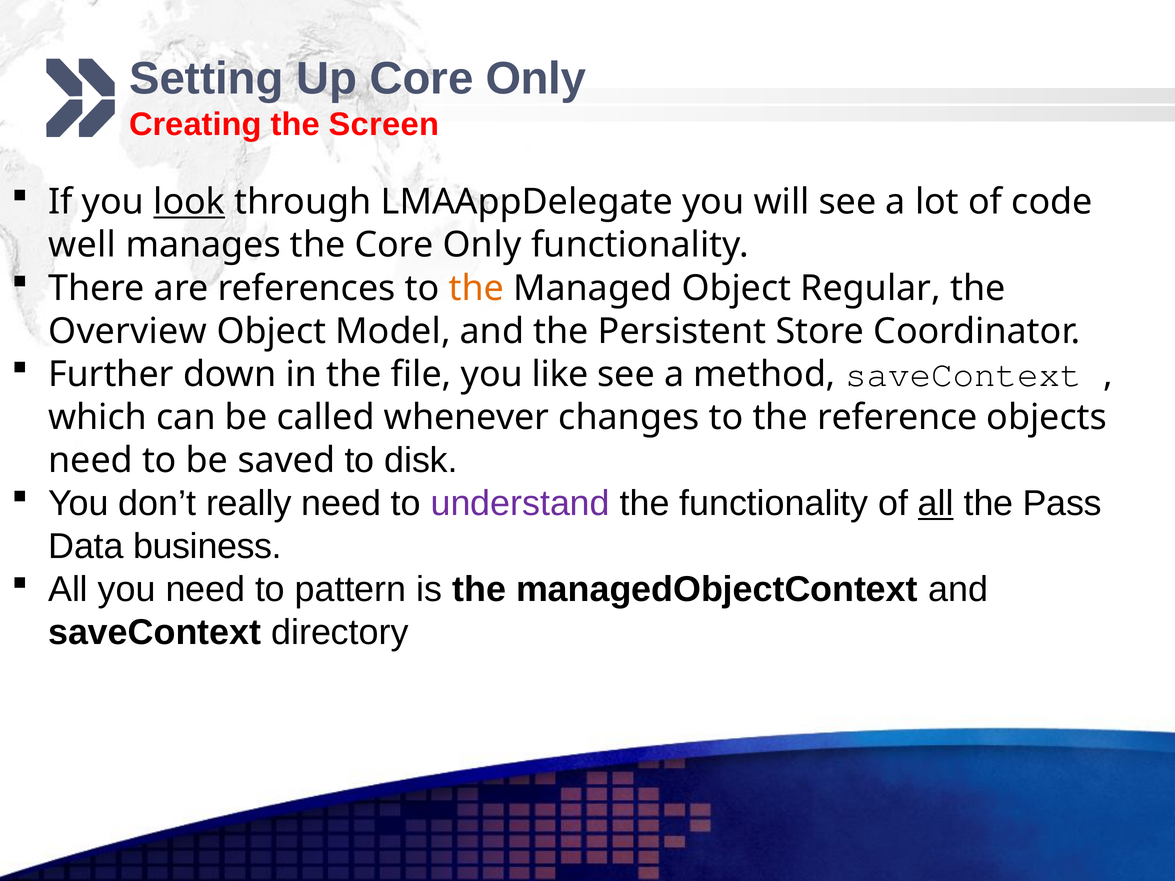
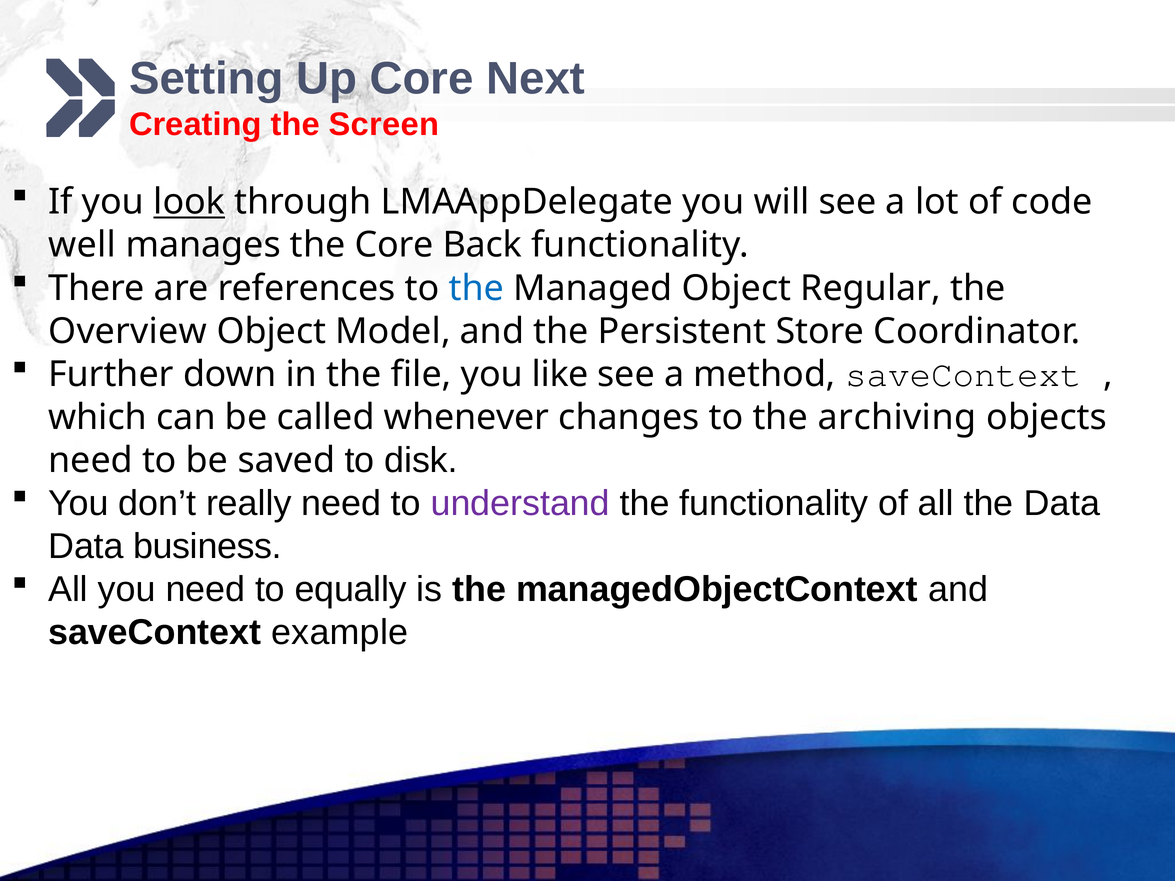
Up Core Only: Only -> Next
the Core Only: Only -> Back
the at (476, 288) colour: orange -> blue
reference: reference -> archiving
all at (936, 504) underline: present -> none
the Pass: Pass -> Data
pattern: pattern -> equally
directory: directory -> example
